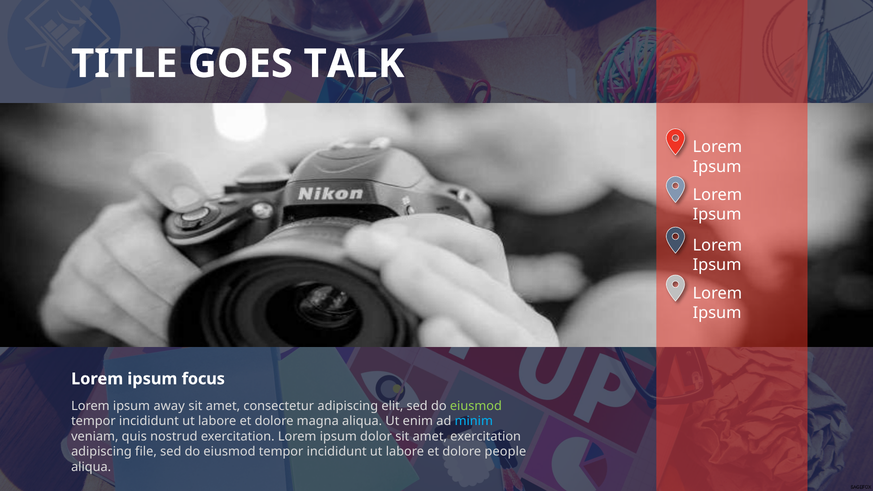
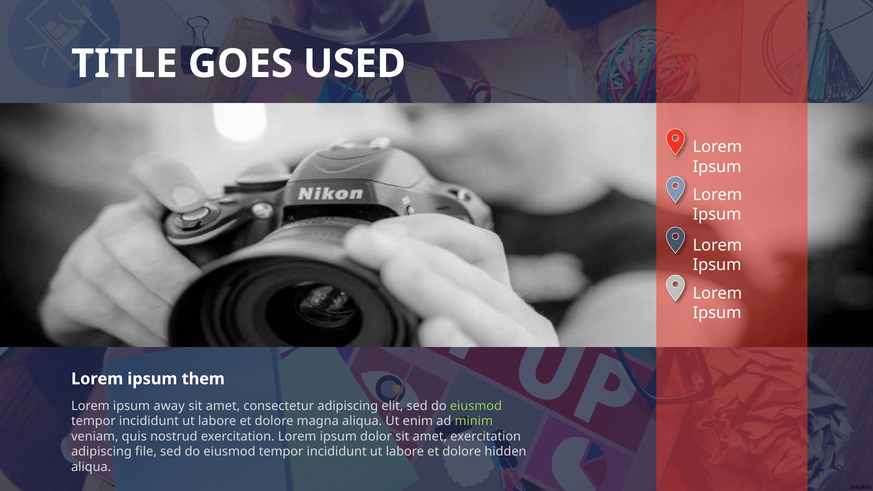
TALK: TALK -> USED
focus: focus -> them
minim colour: light blue -> light green
people: people -> hidden
